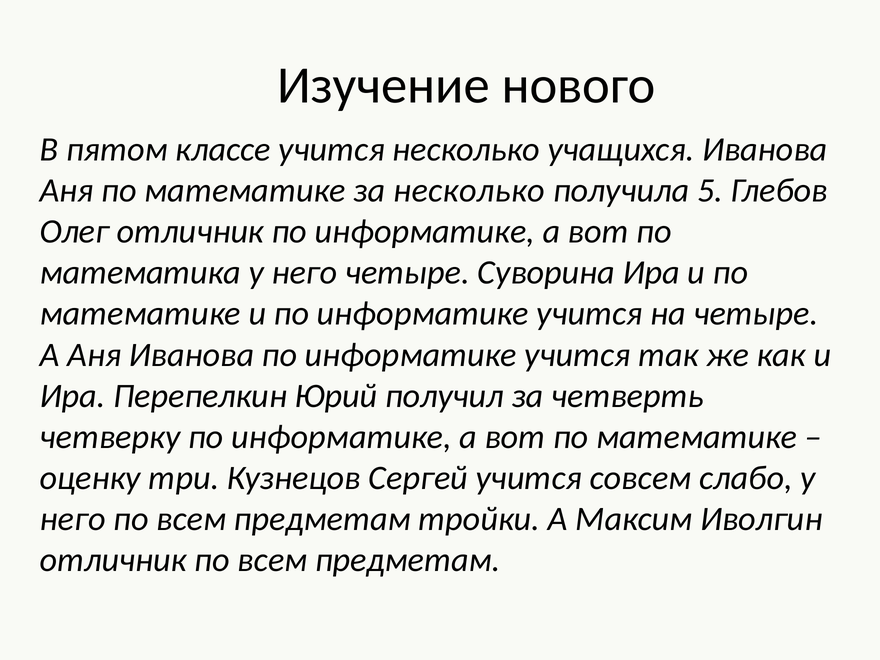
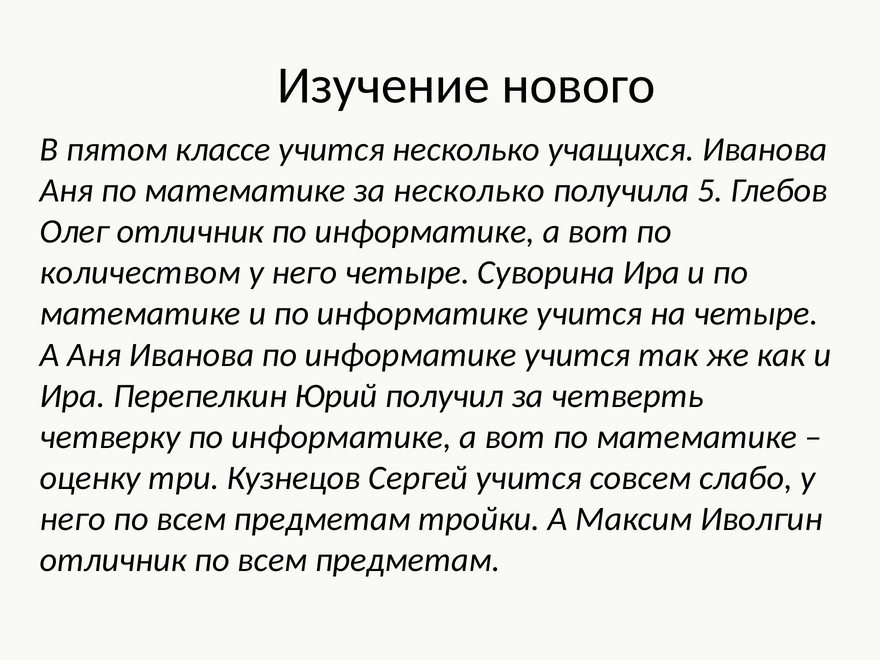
математика: математика -> количеством
